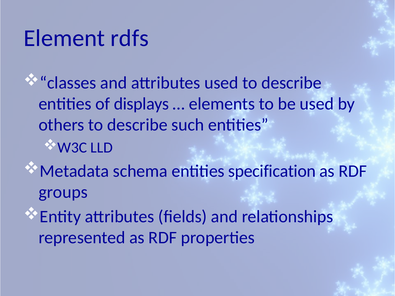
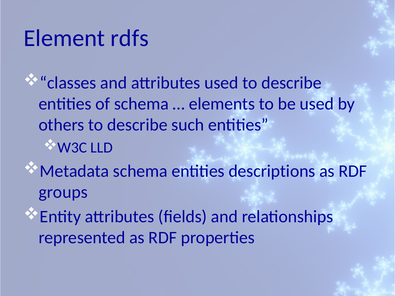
of displays: displays -> schema
specification: specification -> descriptions
